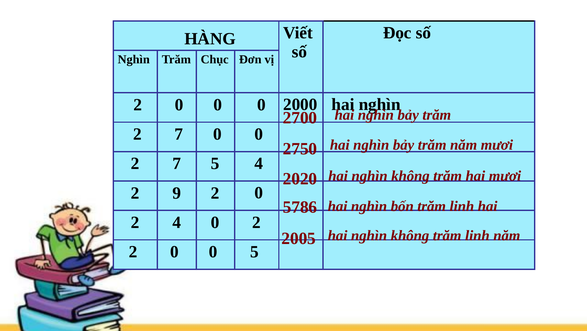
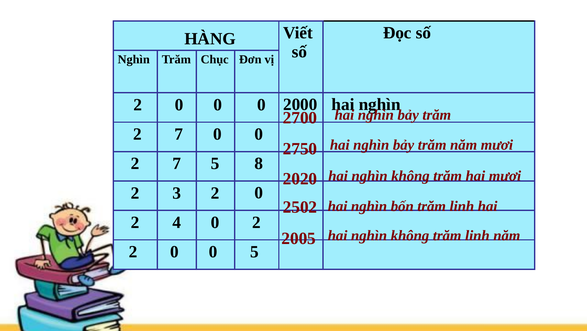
5 4: 4 -> 8
9: 9 -> 3
5786: 5786 -> 2502
